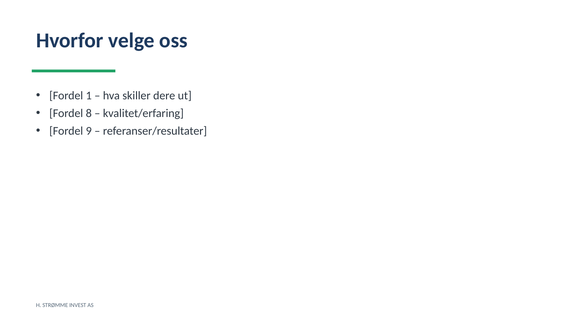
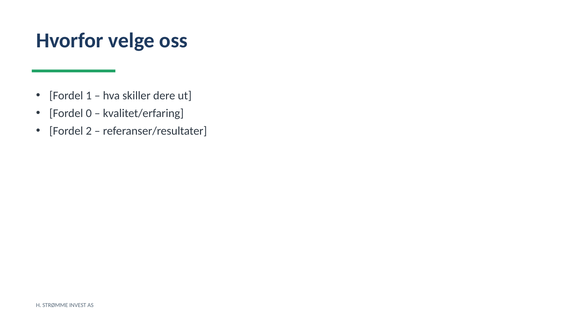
8: 8 -> 0
9: 9 -> 2
